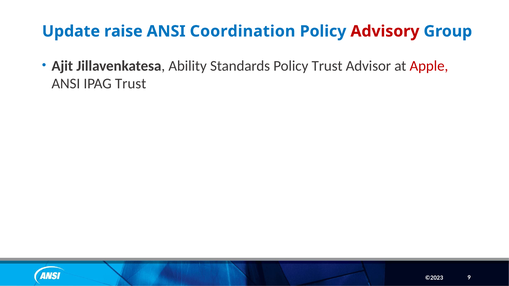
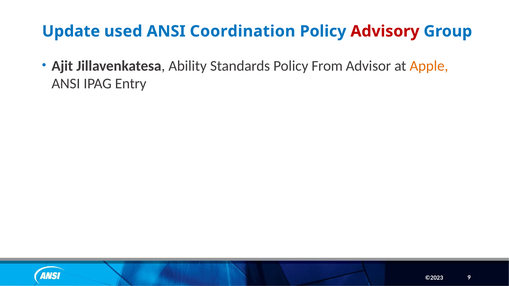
raise: raise -> used
Policy Trust: Trust -> From
Apple colour: red -> orange
IPAG Trust: Trust -> Entry
